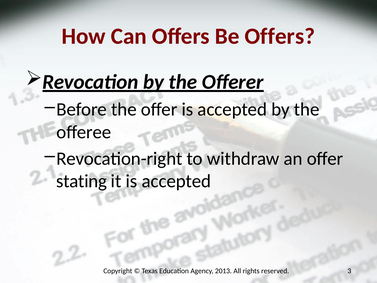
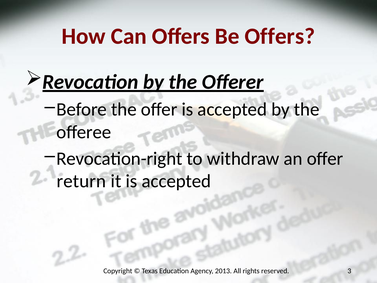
stating: stating -> return
